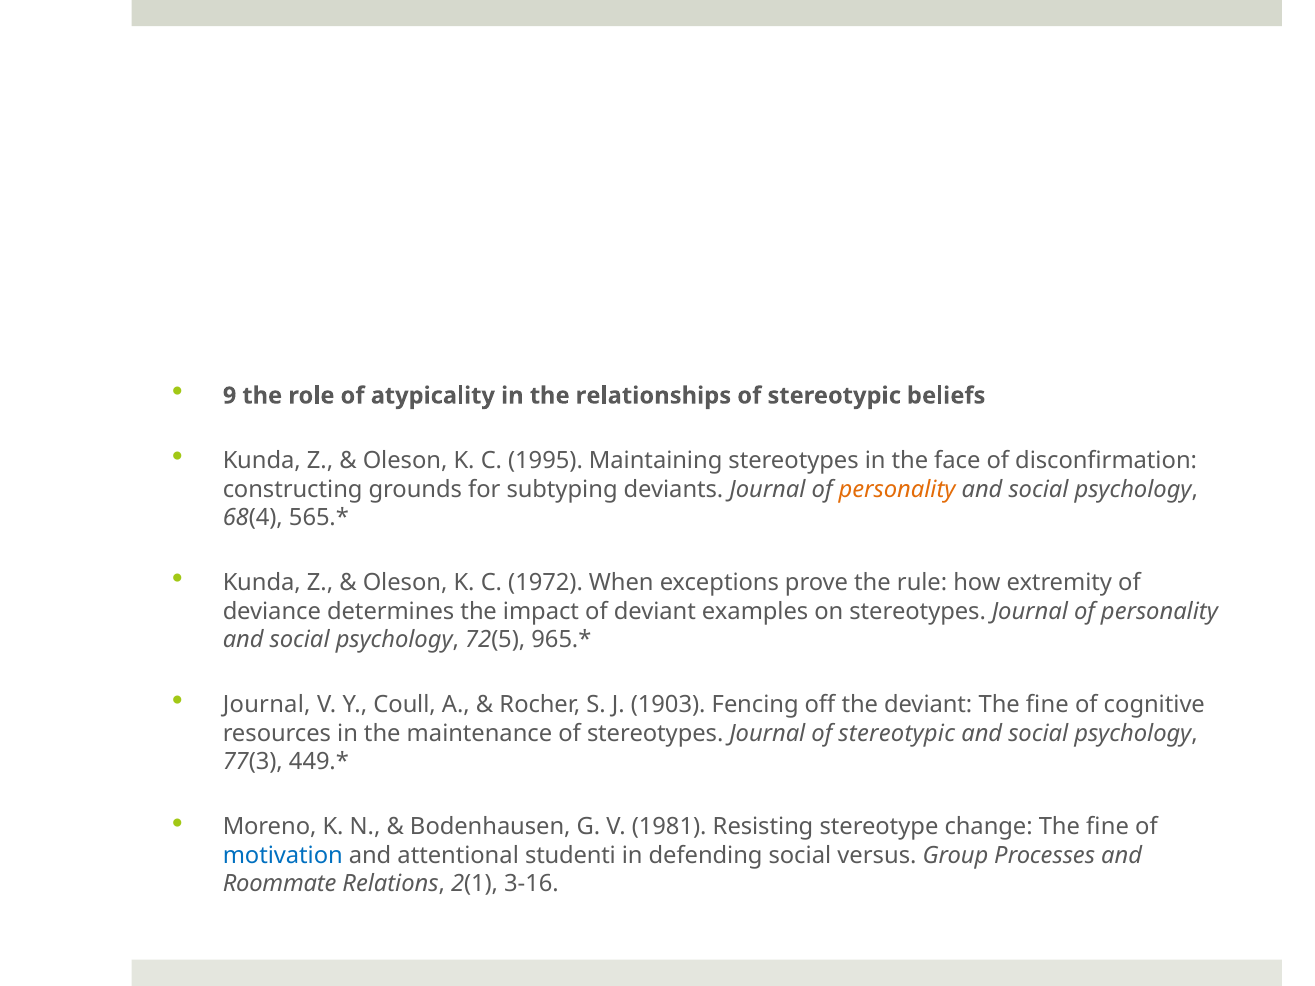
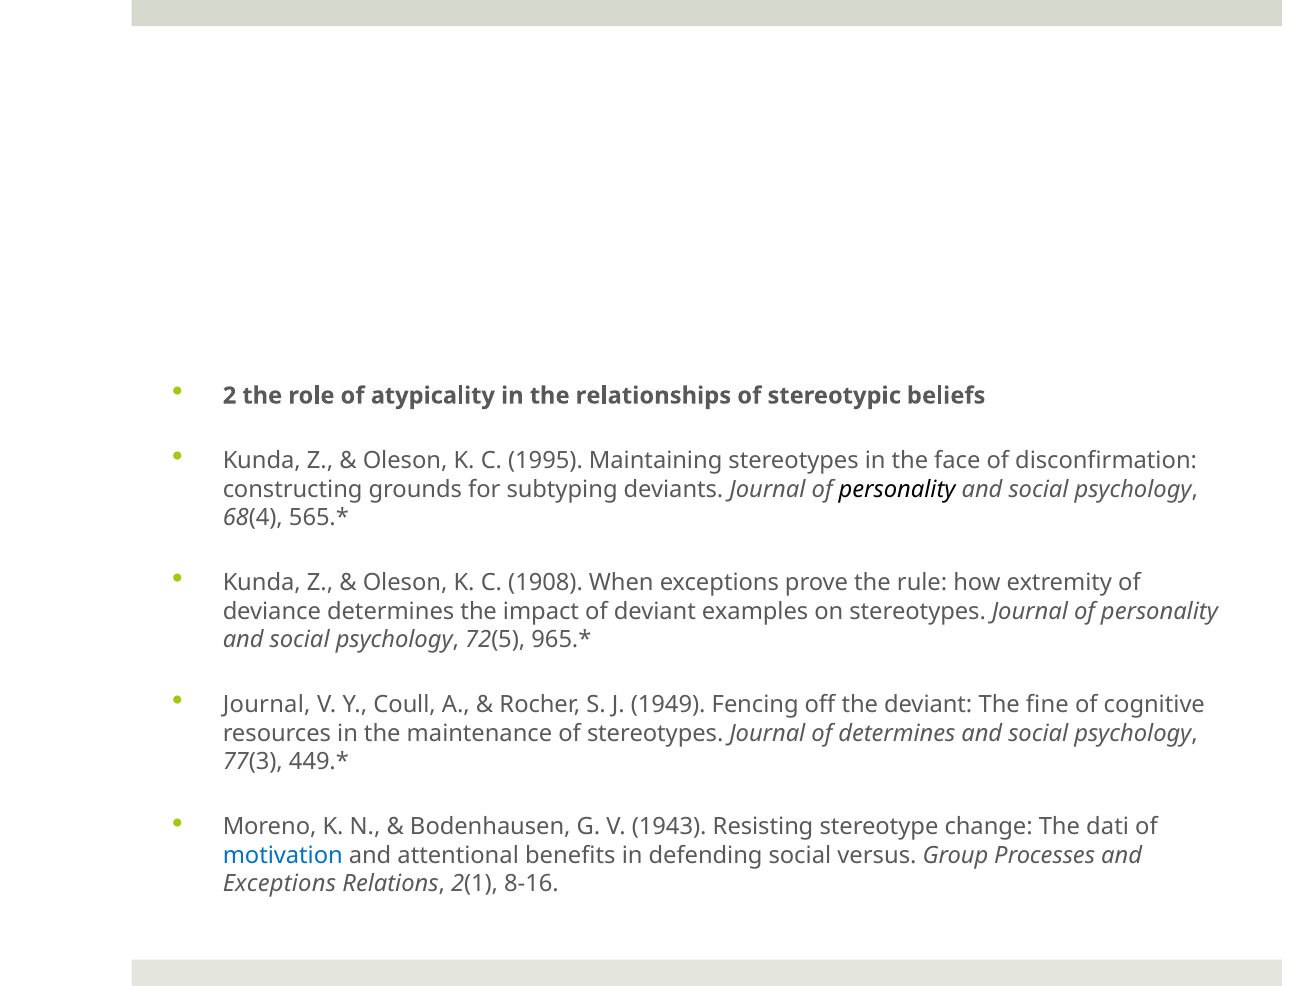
9: 9 -> 2
personality at (897, 489) colour: orange -> black
1972: 1972 -> 1908
1903: 1903 -> 1949
Journal of stereotypic: stereotypic -> determines
1981: 1981 -> 1943
change The fine: fine -> dati
studenti: studenti -> benefits
Roommate at (280, 884): Roommate -> Exceptions
3-16: 3-16 -> 8-16
